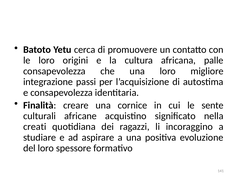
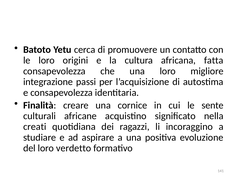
palle: palle -> fatta
spessore: spessore -> verdetto
